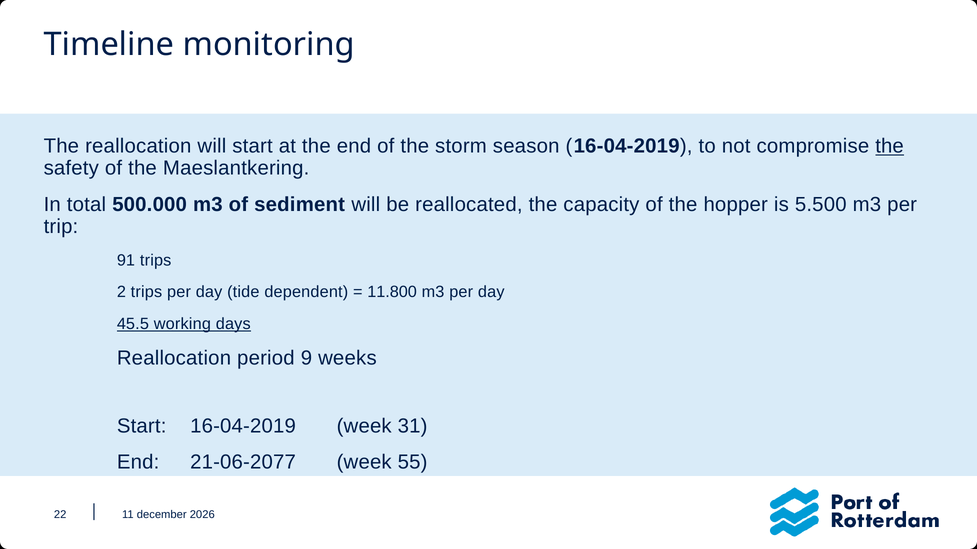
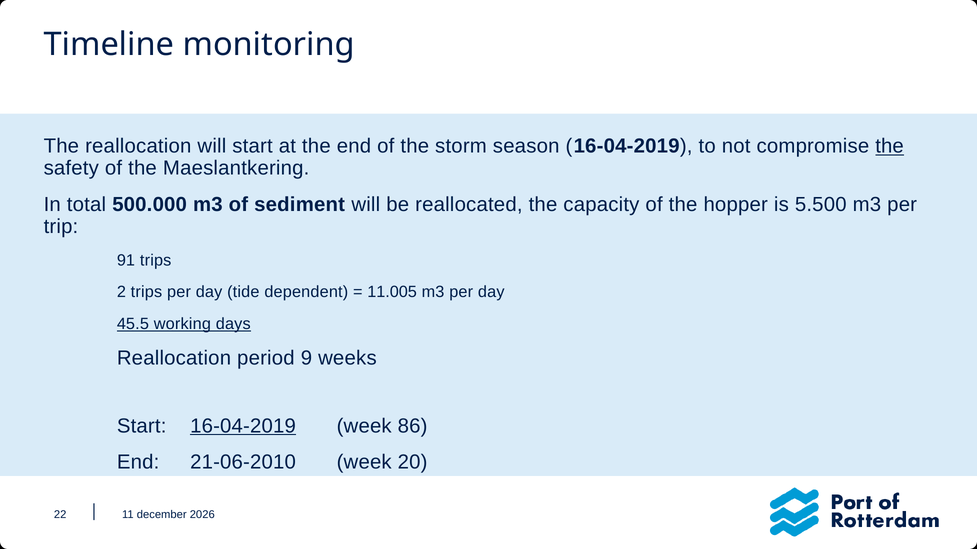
11.800: 11.800 -> 11.005
16-04-2019 at (243, 426) underline: none -> present
31: 31 -> 86
21-06-2077: 21-06-2077 -> 21-06-2010
55: 55 -> 20
